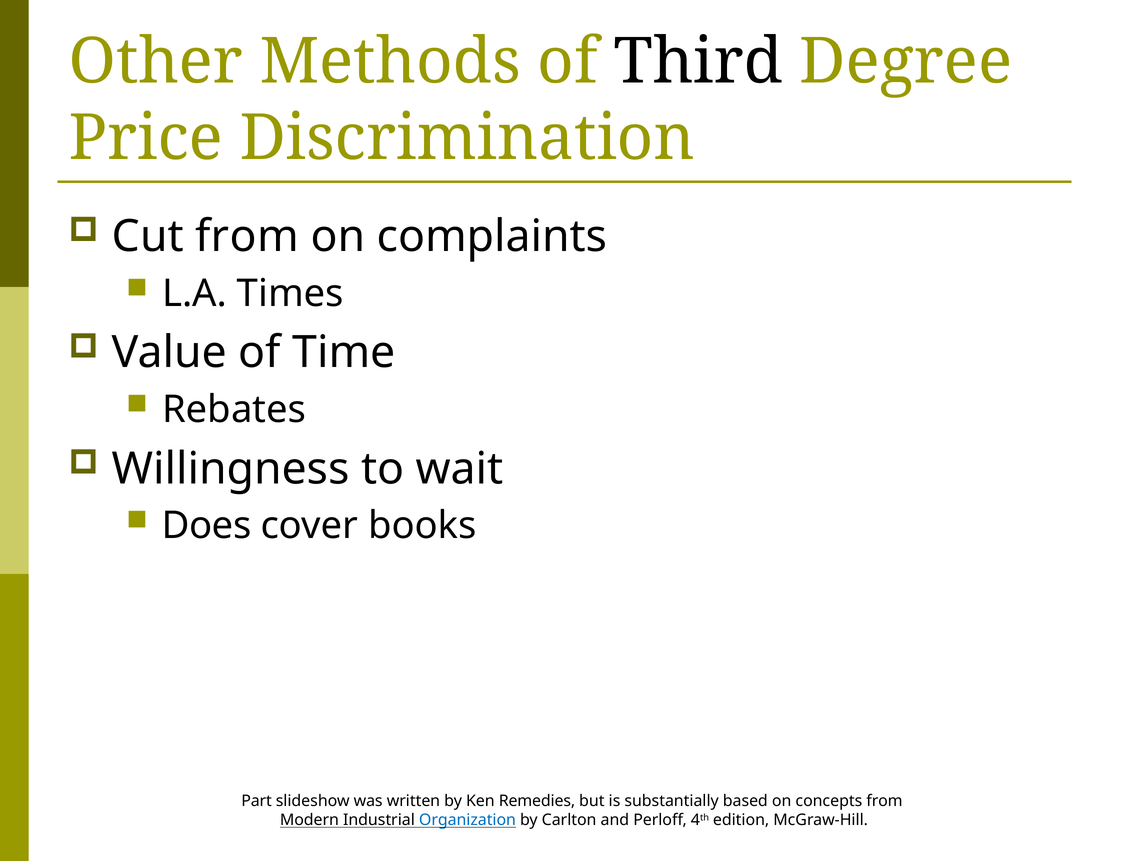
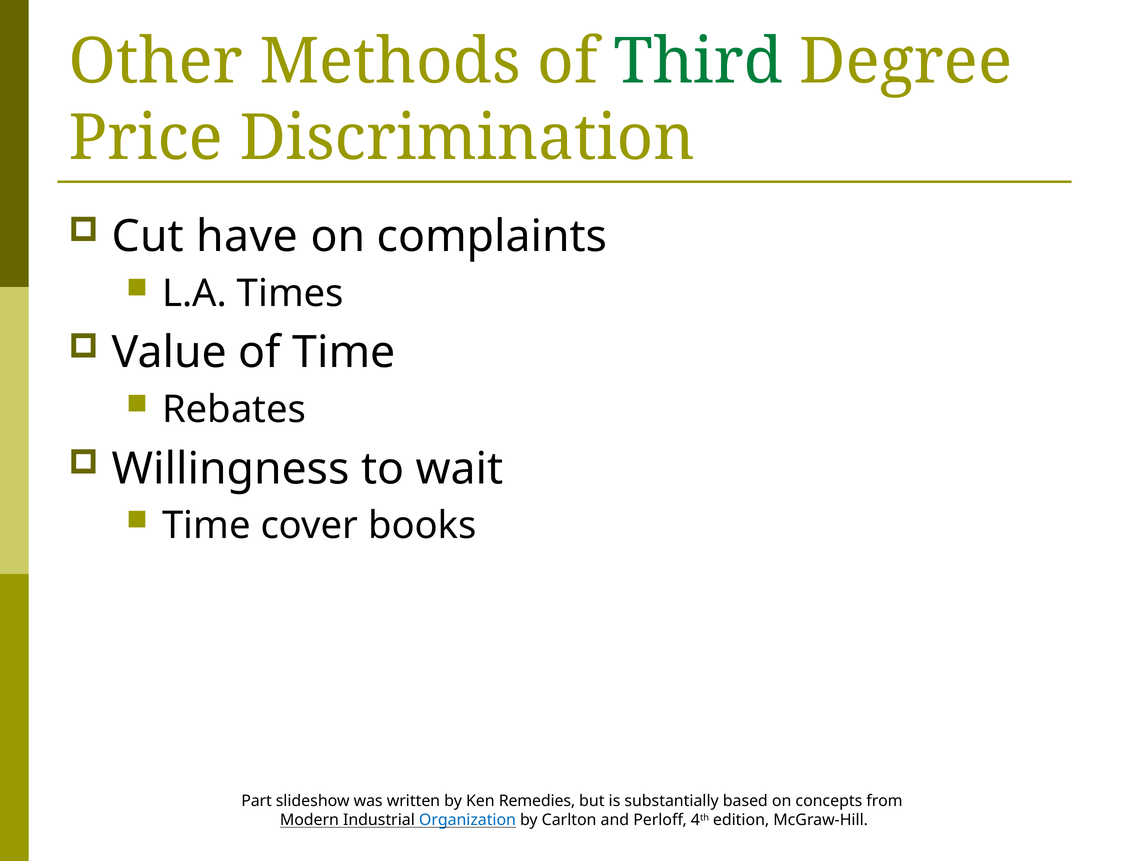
Third colour: black -> green
Cut from: from -> have
Does at (207, 526): Does -> Time
